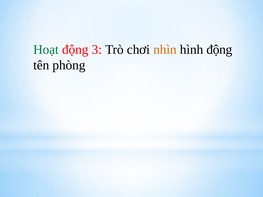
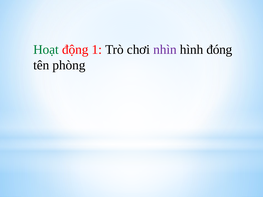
3: 3 -> 1
nhìn colour: orange -> purple
hình động: động -> đóng
